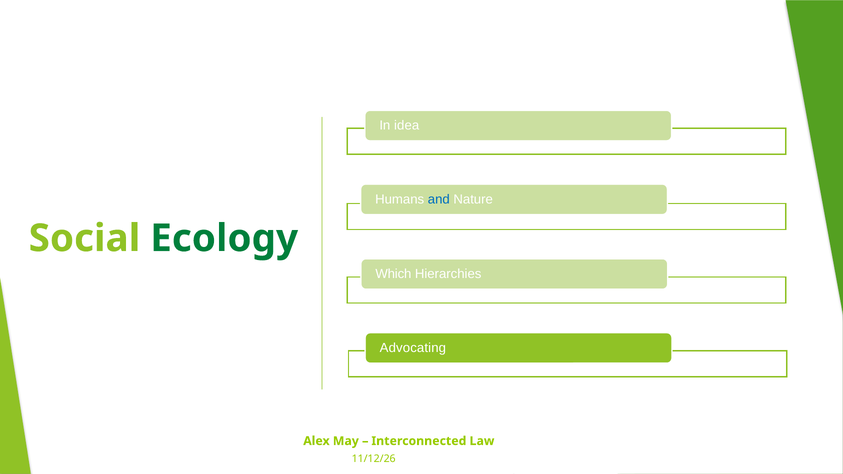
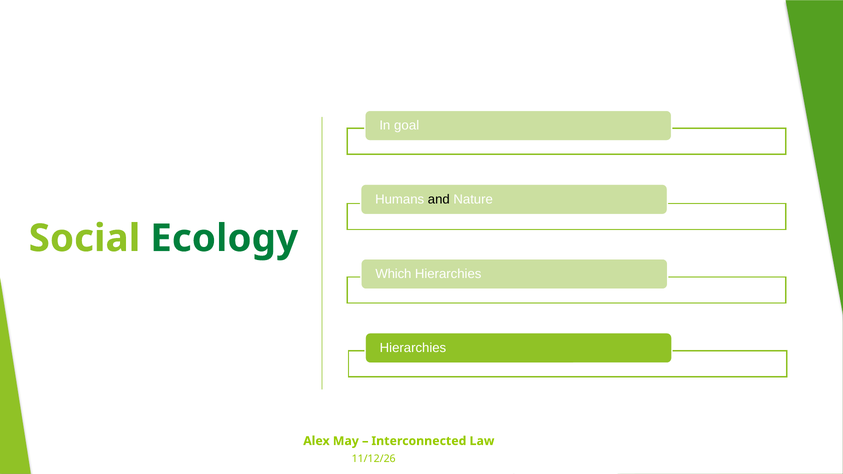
idea: idea -> goal
and colour: blue -> black
Advocating at (413, 348): Advocating -> Hierarchies
